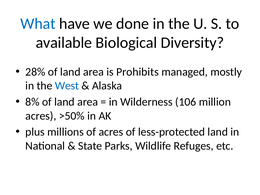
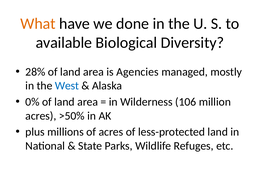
What colour: blue -> orange
Prohibits: Prohibits -> Agencies
8%: 8% -> 0%
